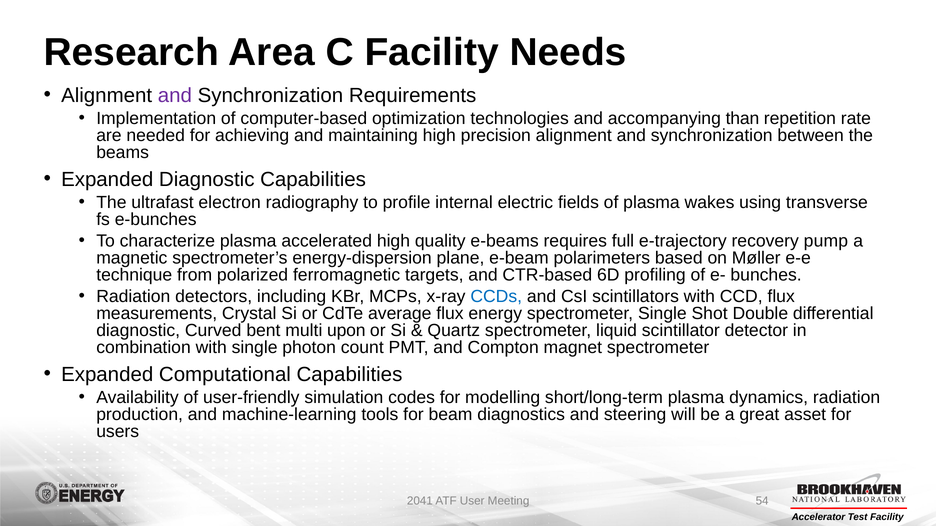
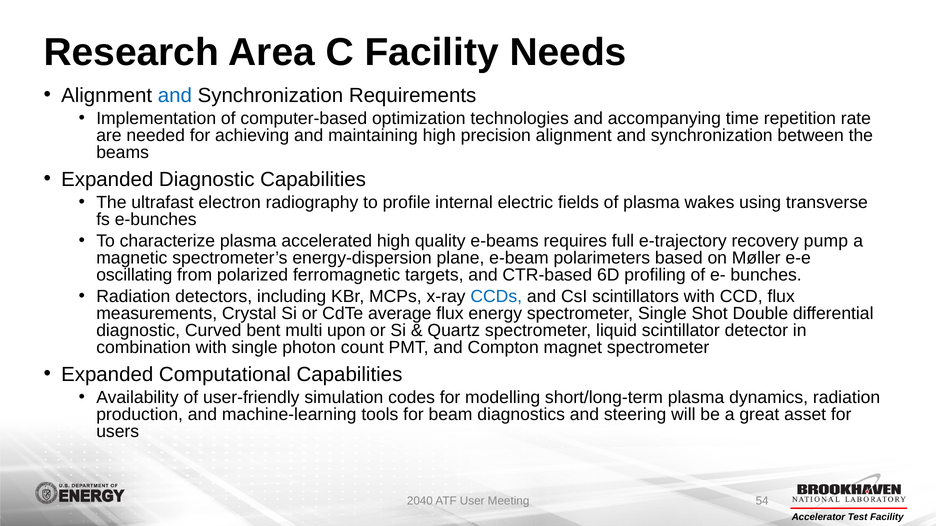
and at (175, 95) colour: purple -> blue
than: than -> time
technique: technique -> oscillating
2041: 2041 -> 2040
